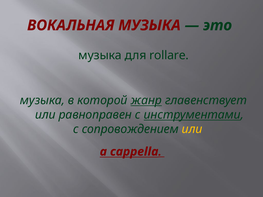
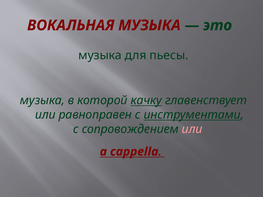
rollare: rollare -> пьесы
жанр: жанр -> качку
или at (192, 129) colour: yellow -> pink
